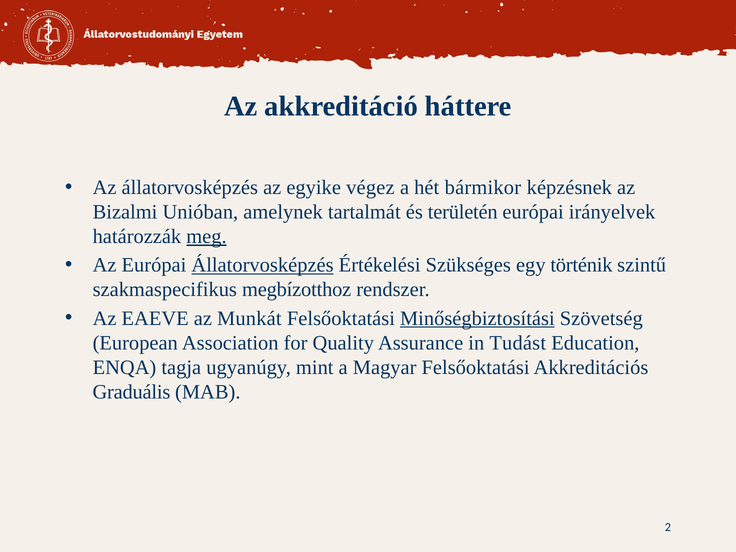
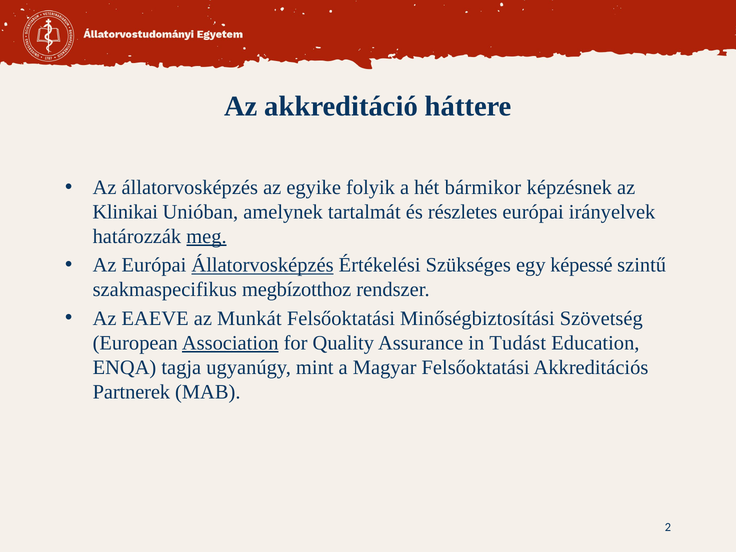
végez: végez -> folyik
Bizalmi: Bizalmi -> Klinikai
területén: területén -> részletes
történik: történik -> képessé
Minőségbiztosítási underline: present -> none
Association underline: none -> present
Graduális: Graduális -> Partnerek
